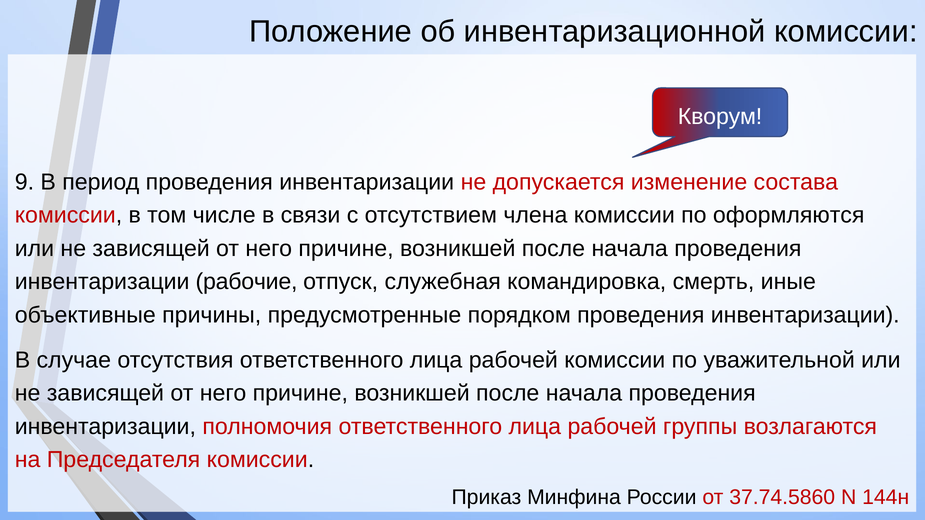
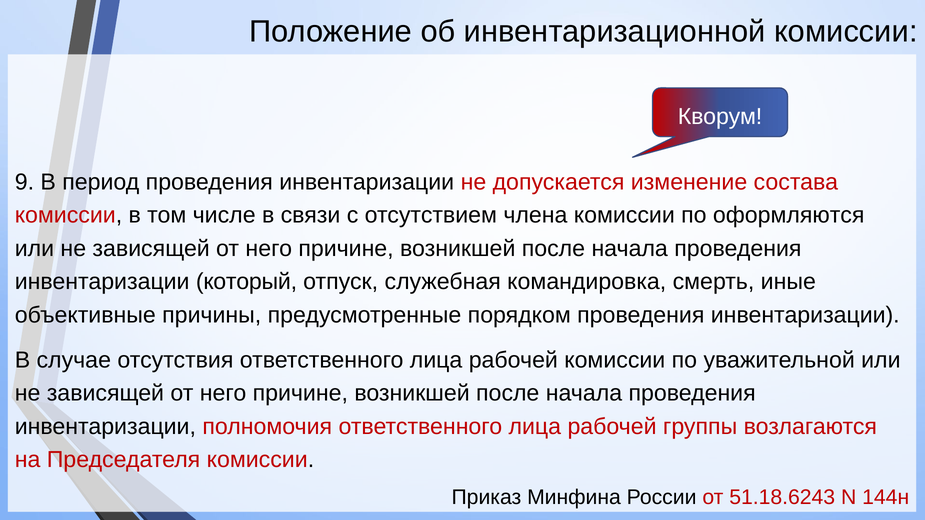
рабочие: рабочие -> который
37.74.5860: 37.74.5860 -> 51.18.6243
